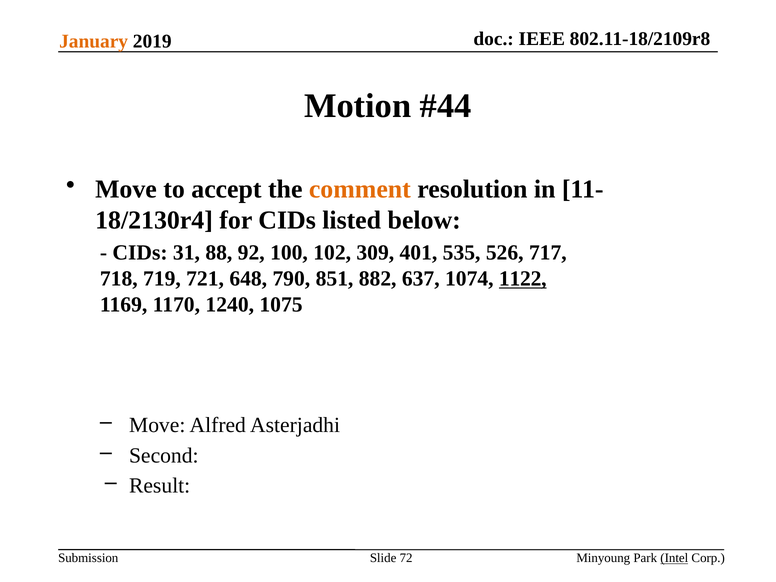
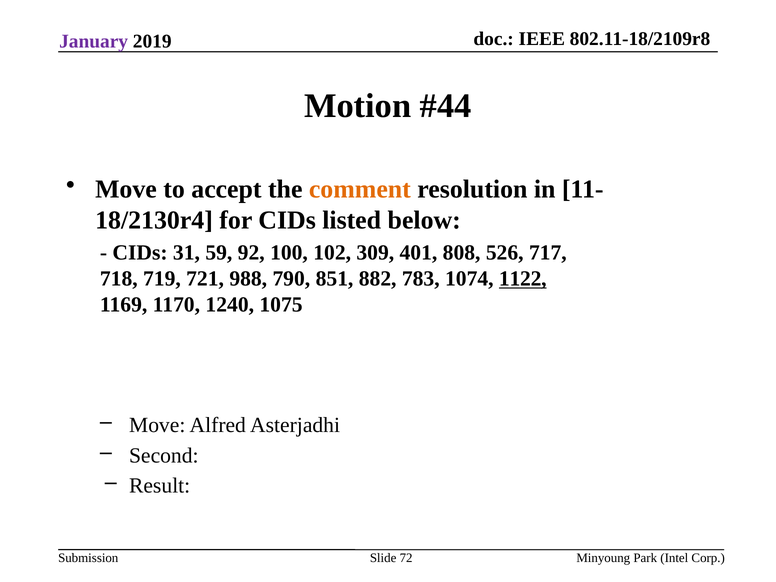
January colour: orange -> purple
88: 88 -> 59
535: 535 -> 808
648: 648 -> 988
637: 637 -> 783
Intel underline: present -> none
